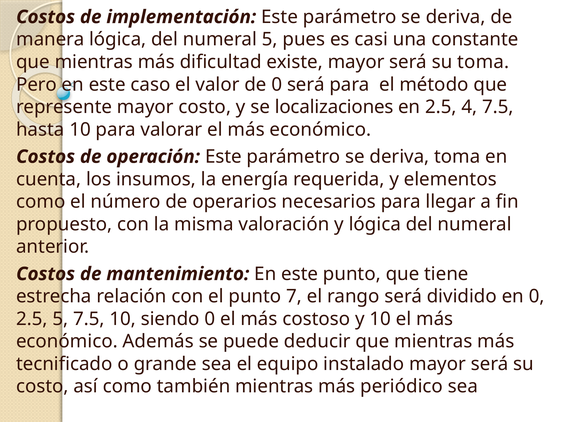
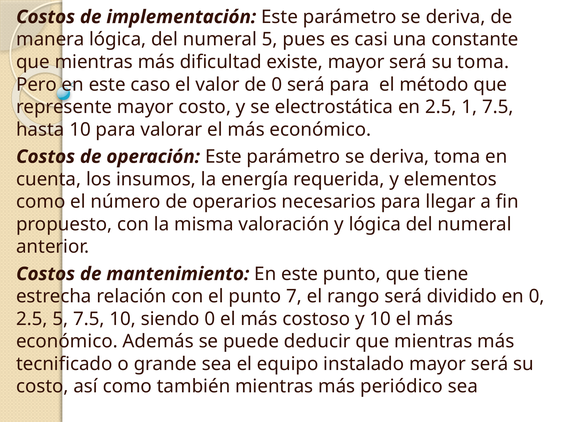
localizaciones: localizaciones -> electrostática
4: 4 -> 1
